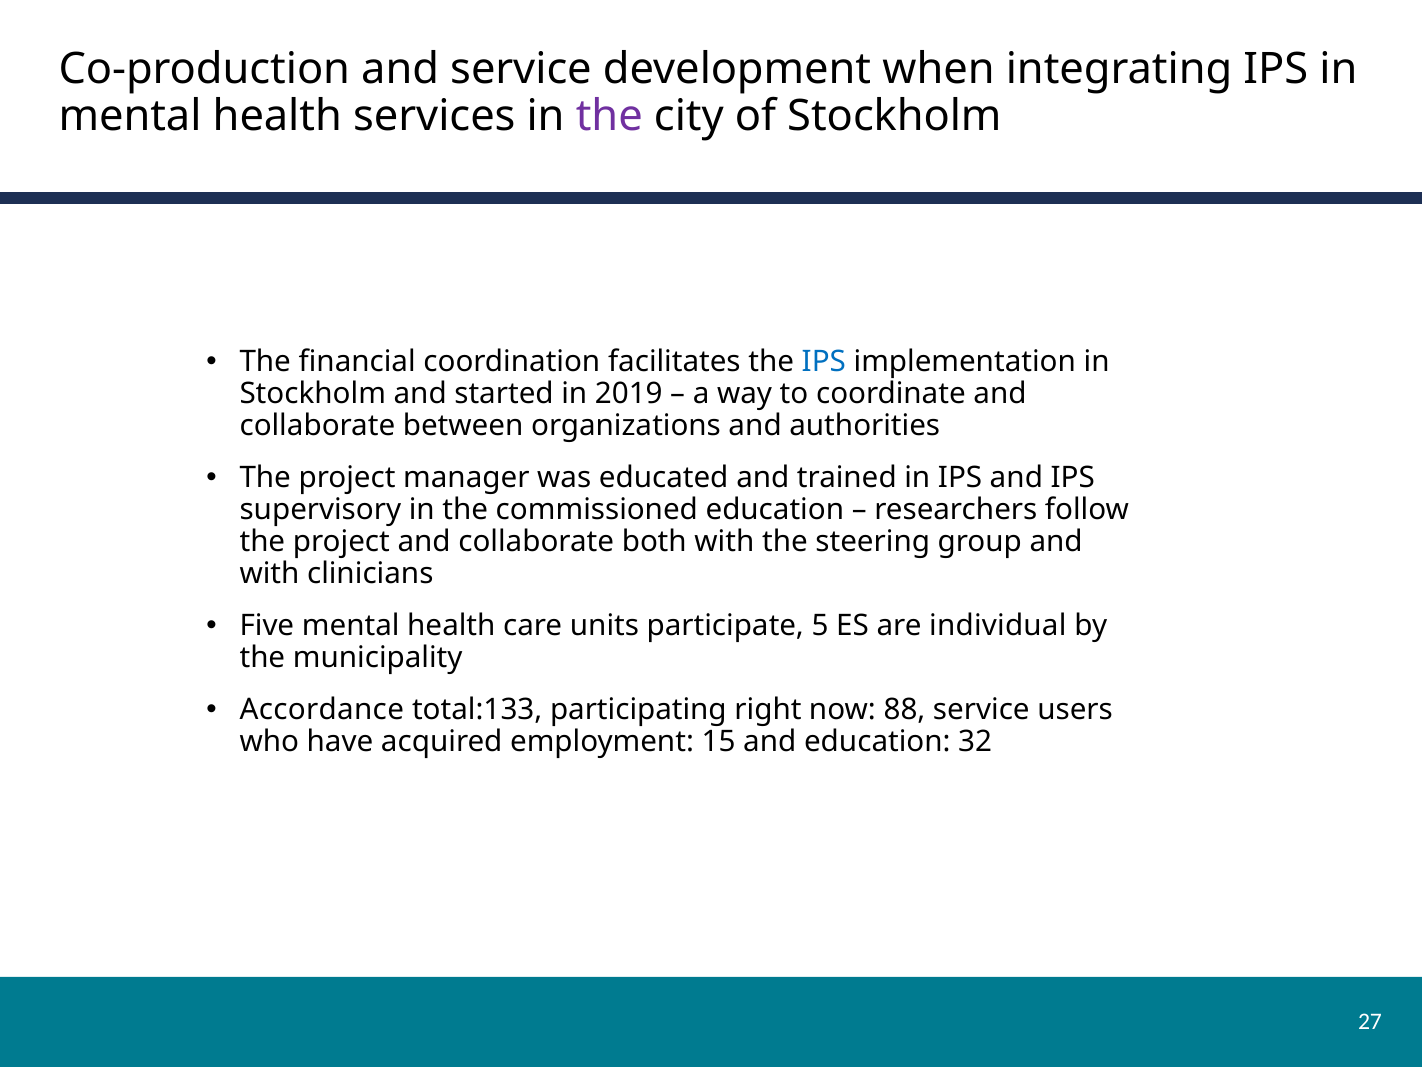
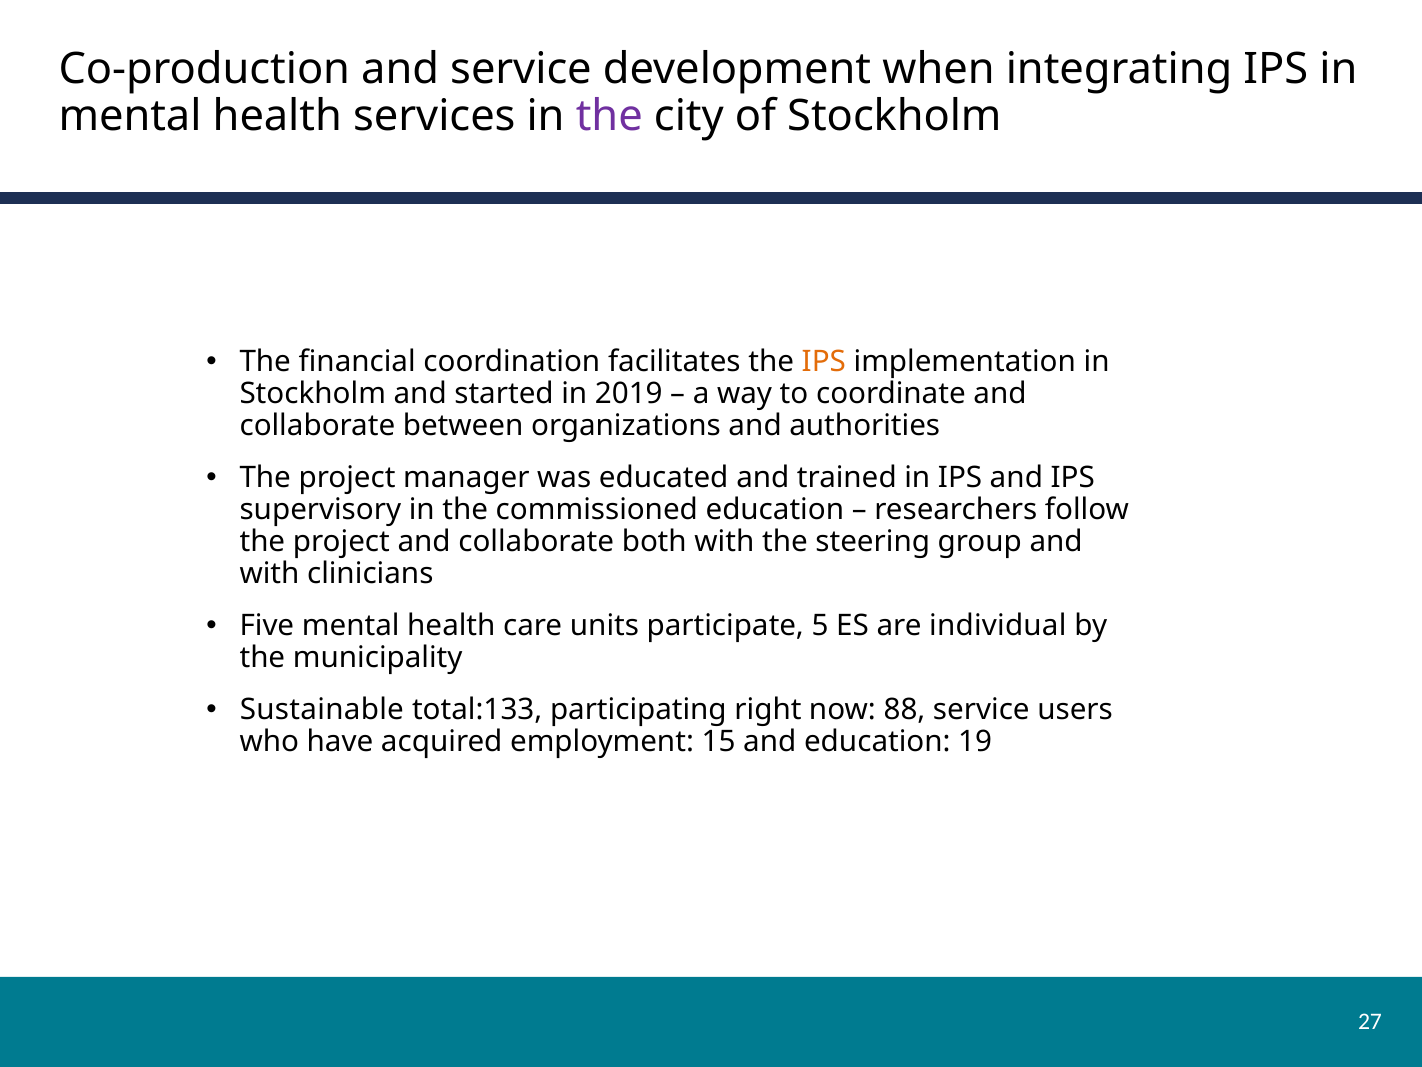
IPS at (824, 362) colour: blue -> orange
Accordance: Accordance -> Sustainable
32: 32 -> 19
